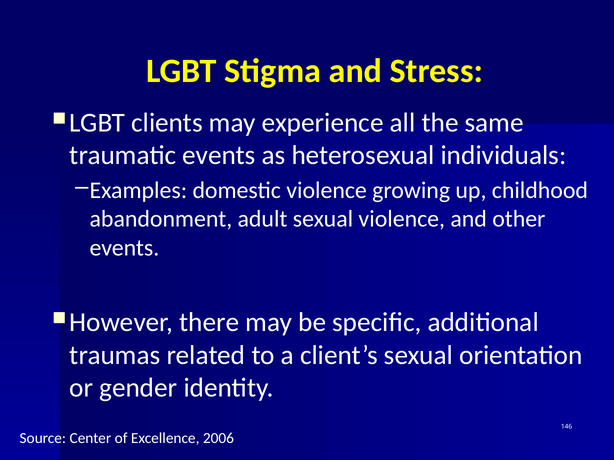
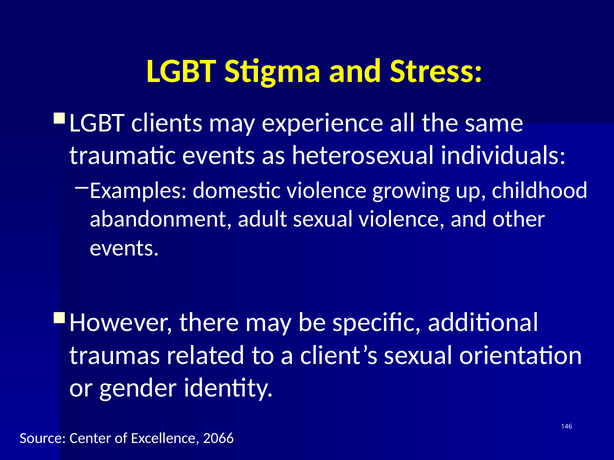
2006: 2006 -> 2066
